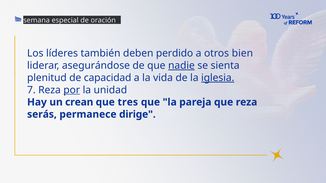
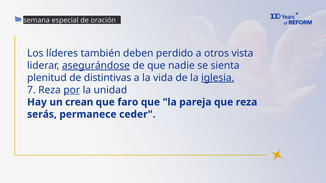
bien: bien -> vista
asegurándose underline: none -> present
nadie underline: present -> none
capacidad: capacidad -> distintivas
tres: tres -> faro
dirige: dirige -> ceder
